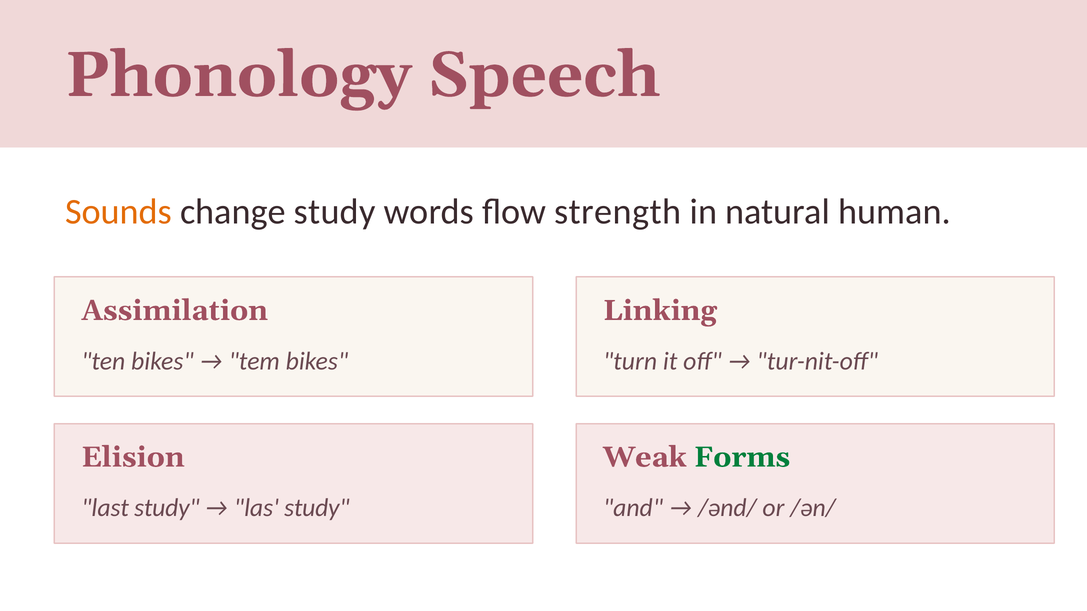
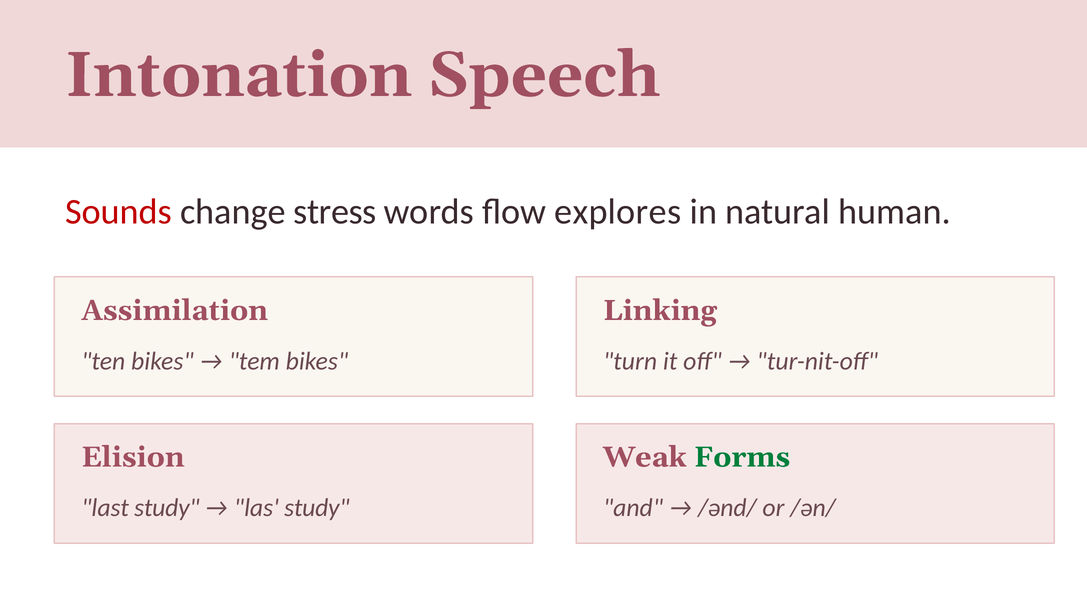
Phonology: Phonology -> Intonation
Sounds colour: orange -> red
change study: study -> stress
strength: strength -> explores
